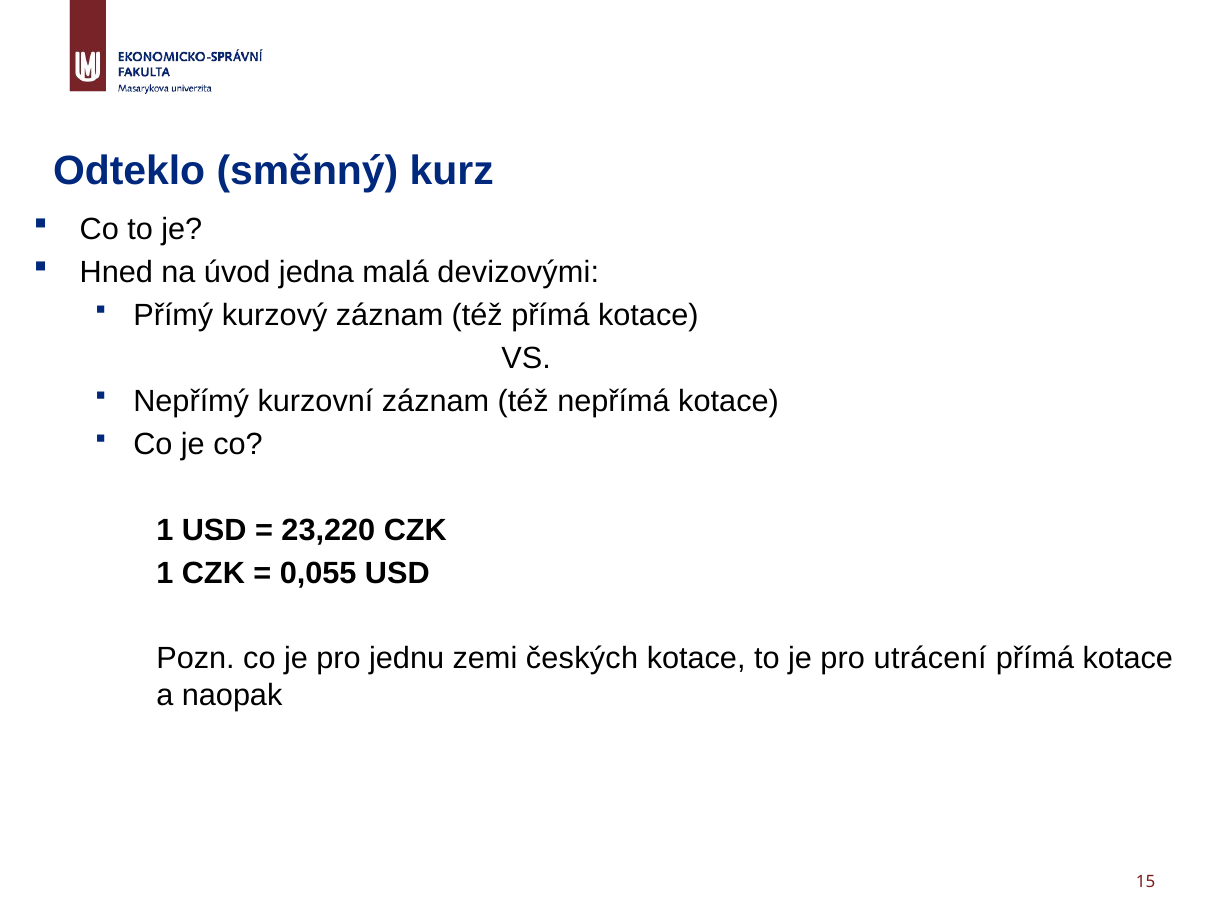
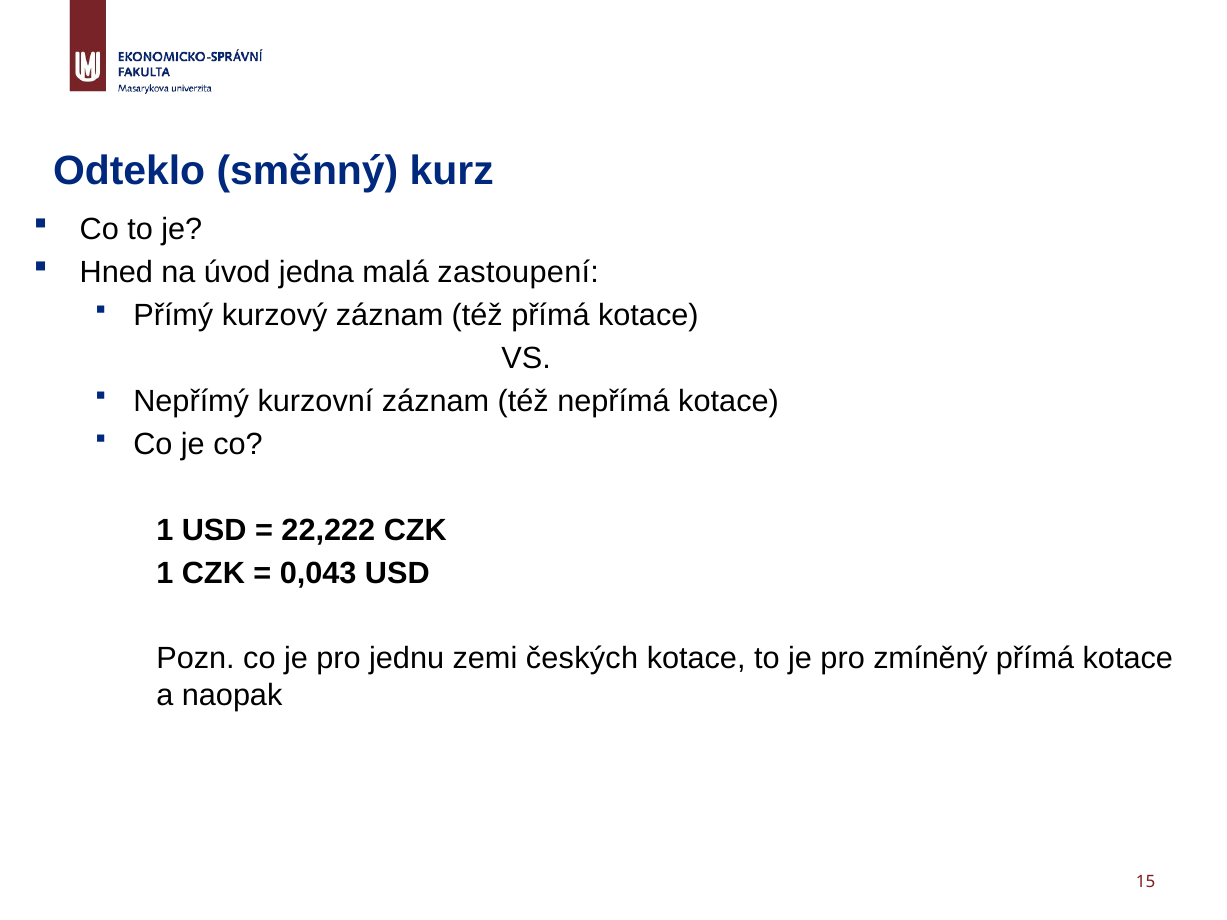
devizovými: devizovými -> zastoupení
23,220: 23,220 -> 22,222
0,055: 0,055 -> 0,043
utrácení: utrácení -> zmíněný
